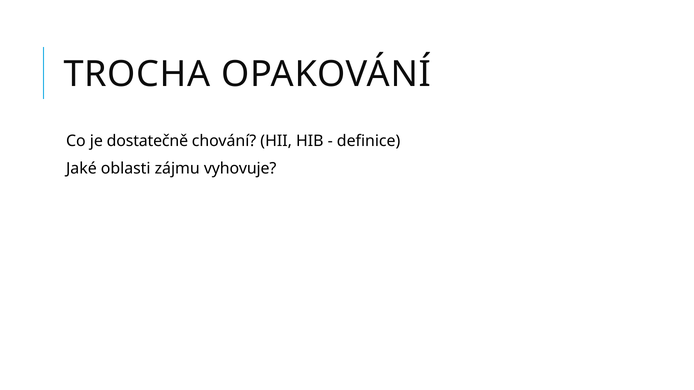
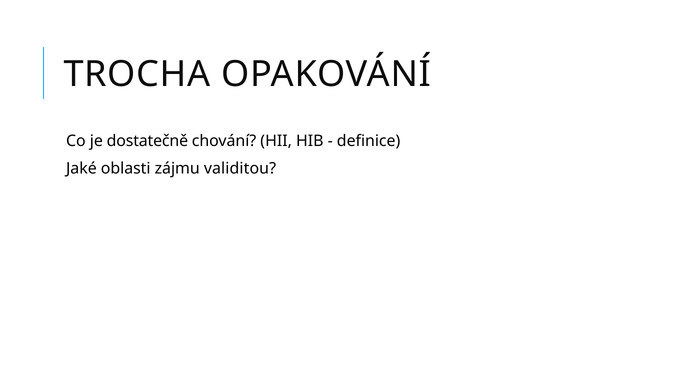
vyhovuje: vyhovuje -> validitou
